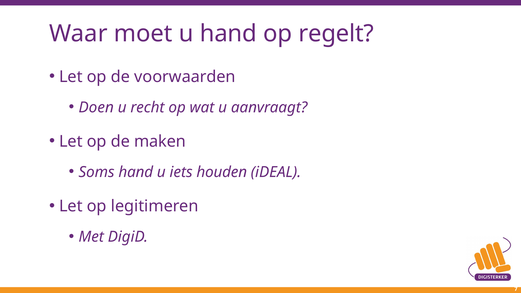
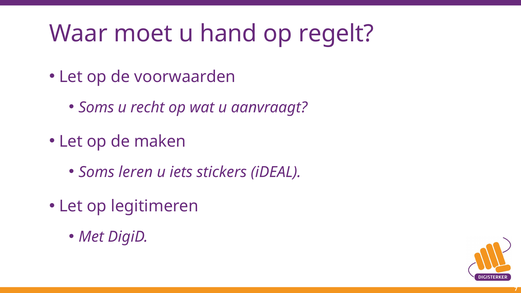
Doen at (96, 107): Doen -> Soms
Soms hand: hand -> leren
houden: houden -> stickers
